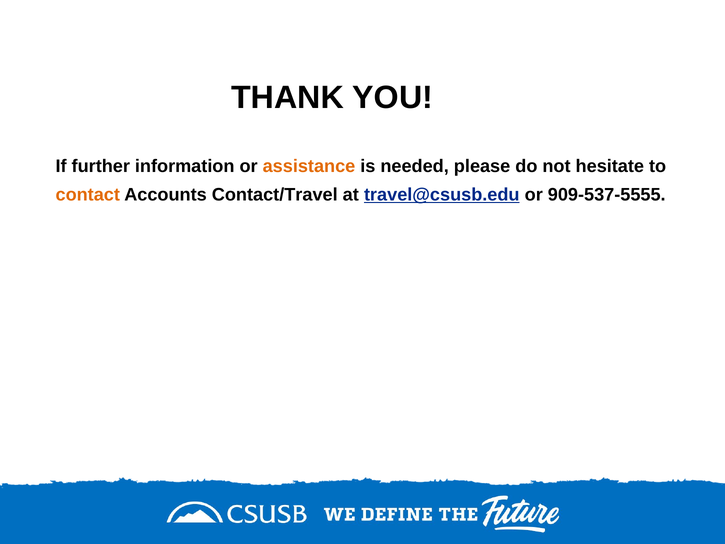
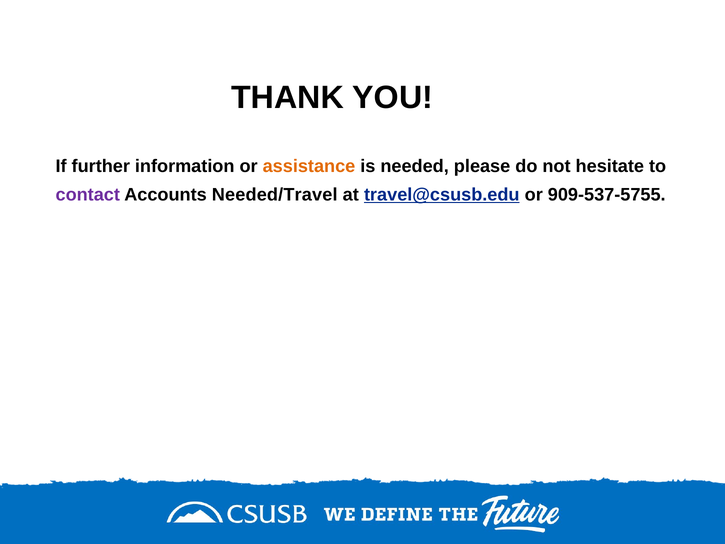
contact colour: orange -> purple
Contact/Travel: Contact/Travel -> Needed/Travel
909-537-5555: 909-537-5555 -> 909-537-5755
